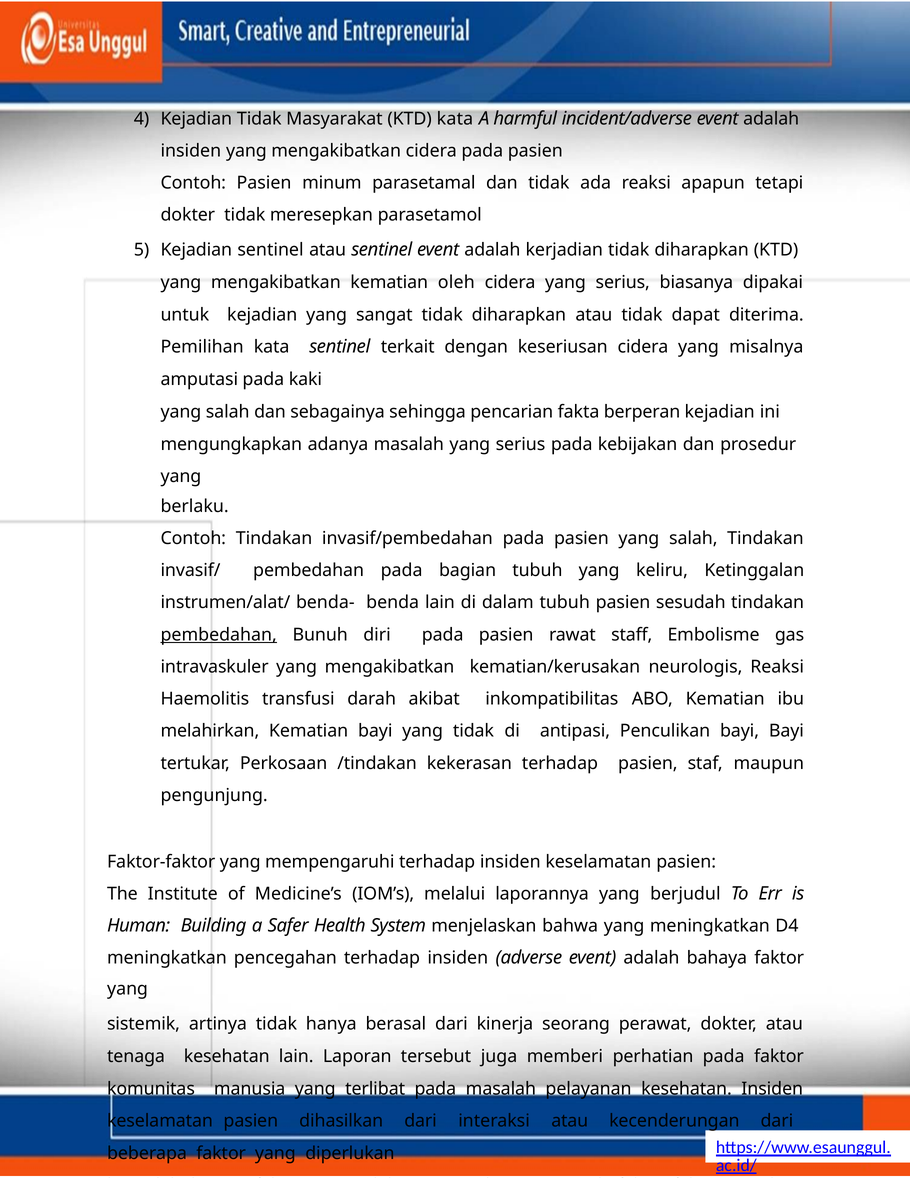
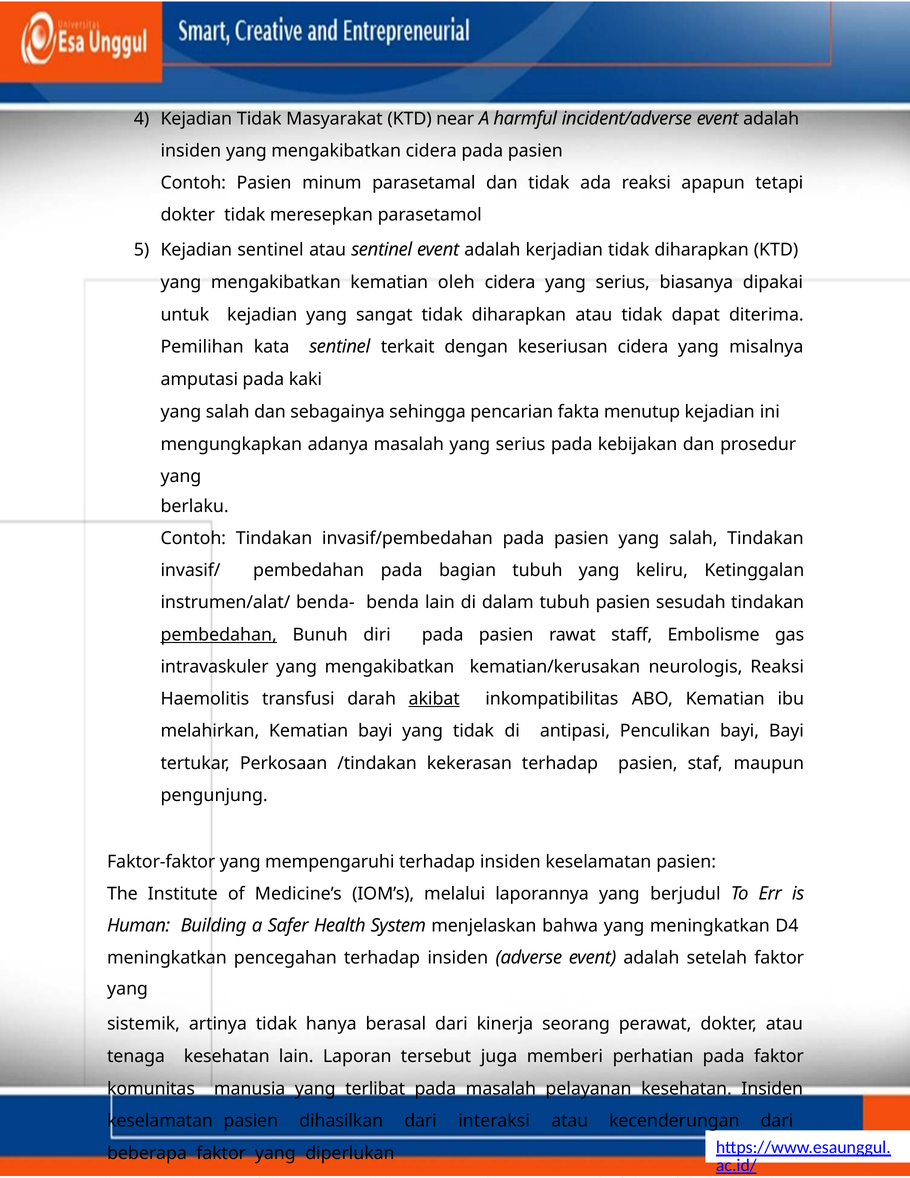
KTD kata: kata -> near
berperan: berperan -> menutup
akibat underline: none -> present
bahaya: bahaya -> setelah
